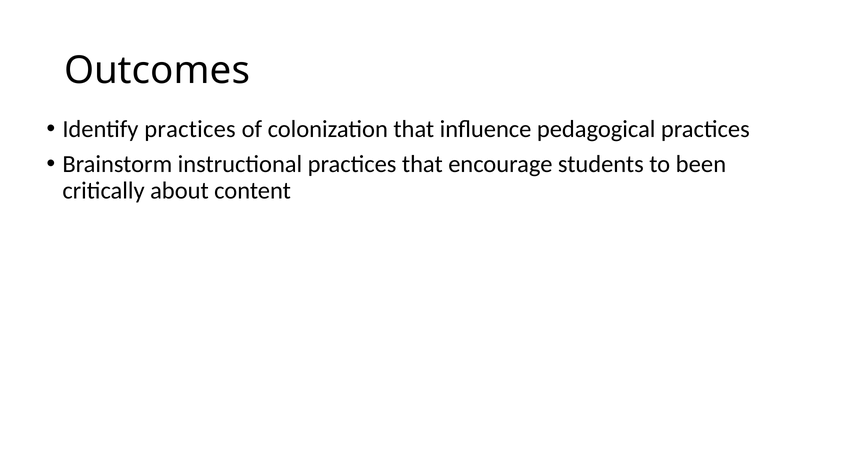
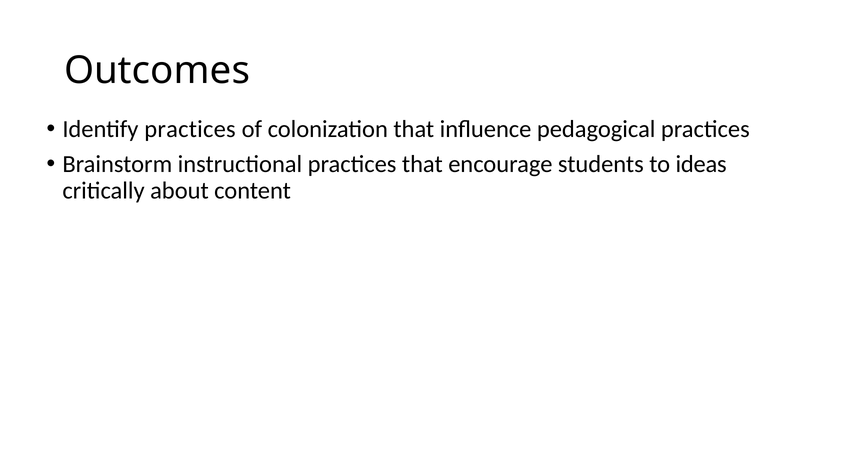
been: been -> ideas
